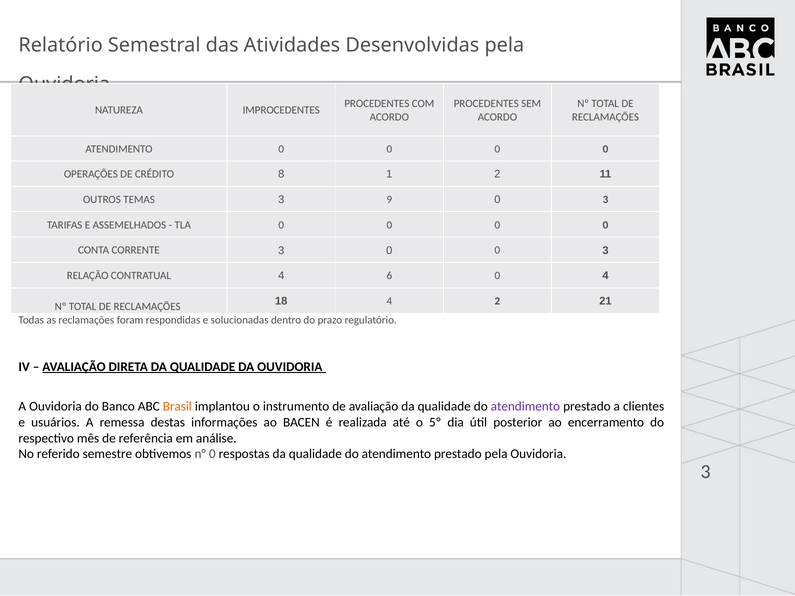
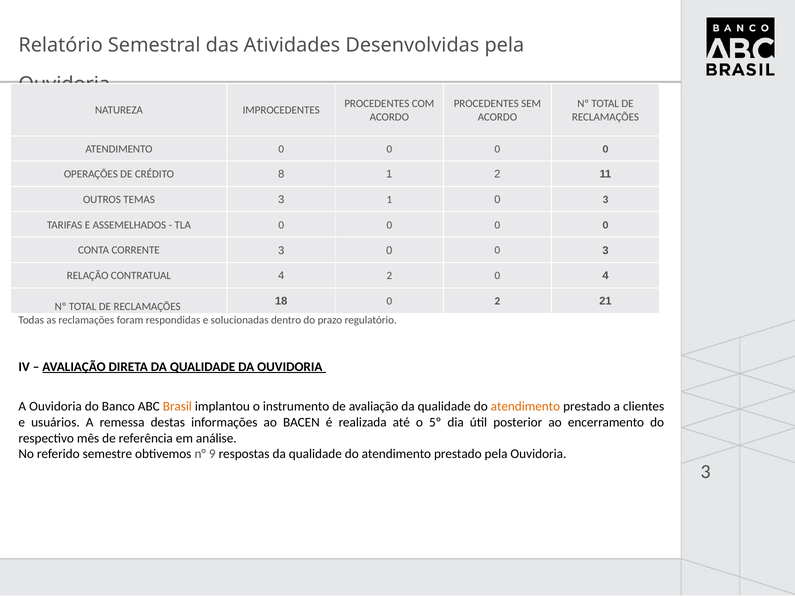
3 9: 9 -> 1
4 6: 6 -> 2
18 4: 4 -> 0
atendimento at (525, 407) colour: purple -> orange
n° 0: 0 -> 9
